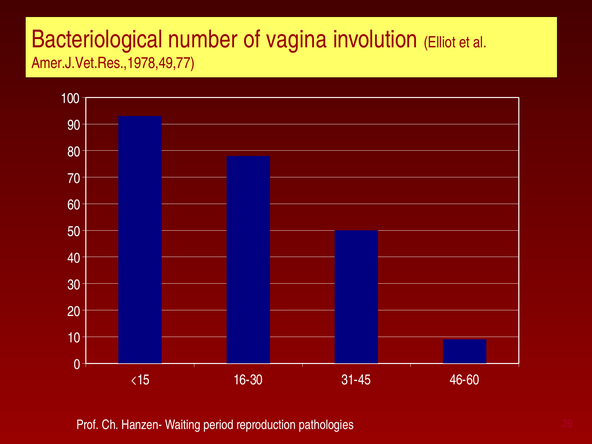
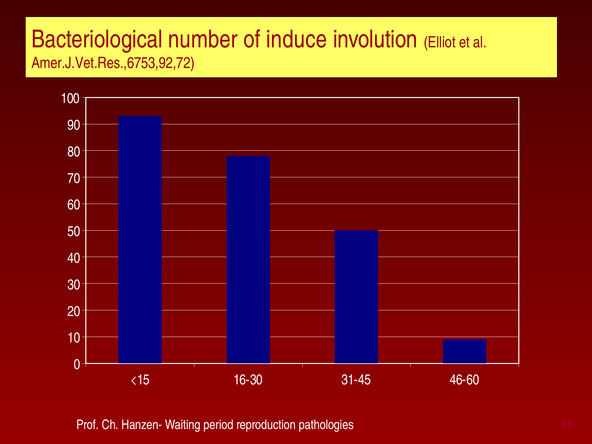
vagina: vagina -> induce
Amer.J.Vet.Res.,1978,49,77: Amer.J.Vet.Res.,1978,49,77 -> Amer.J.Vet.Res.,6753,92,72
